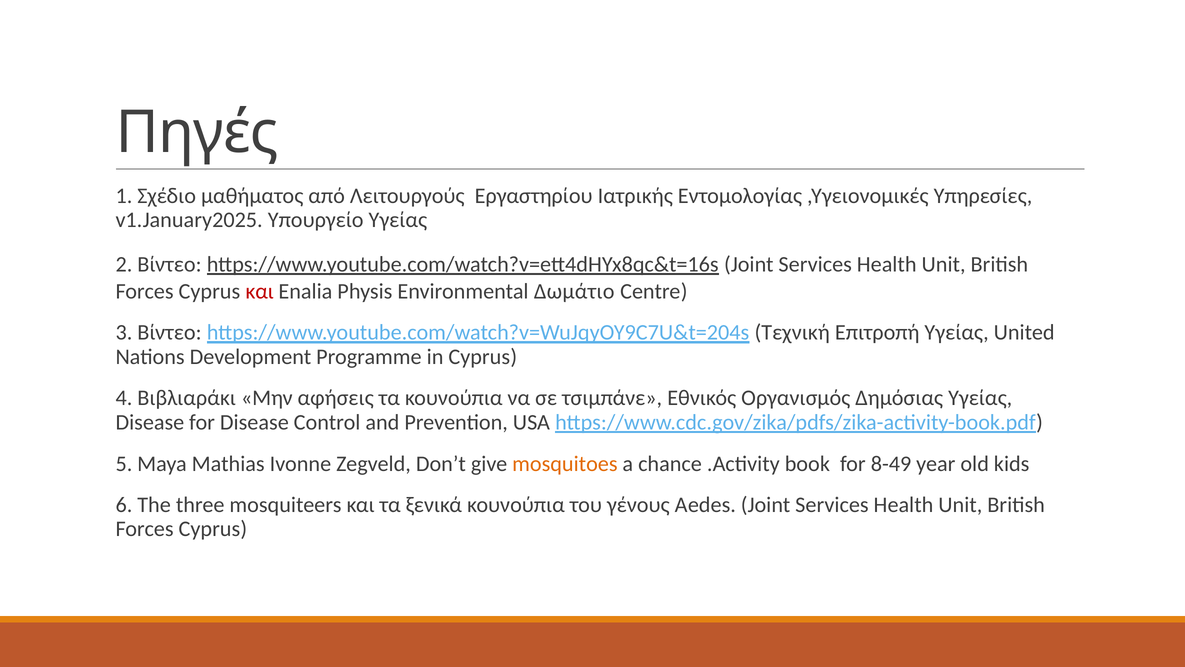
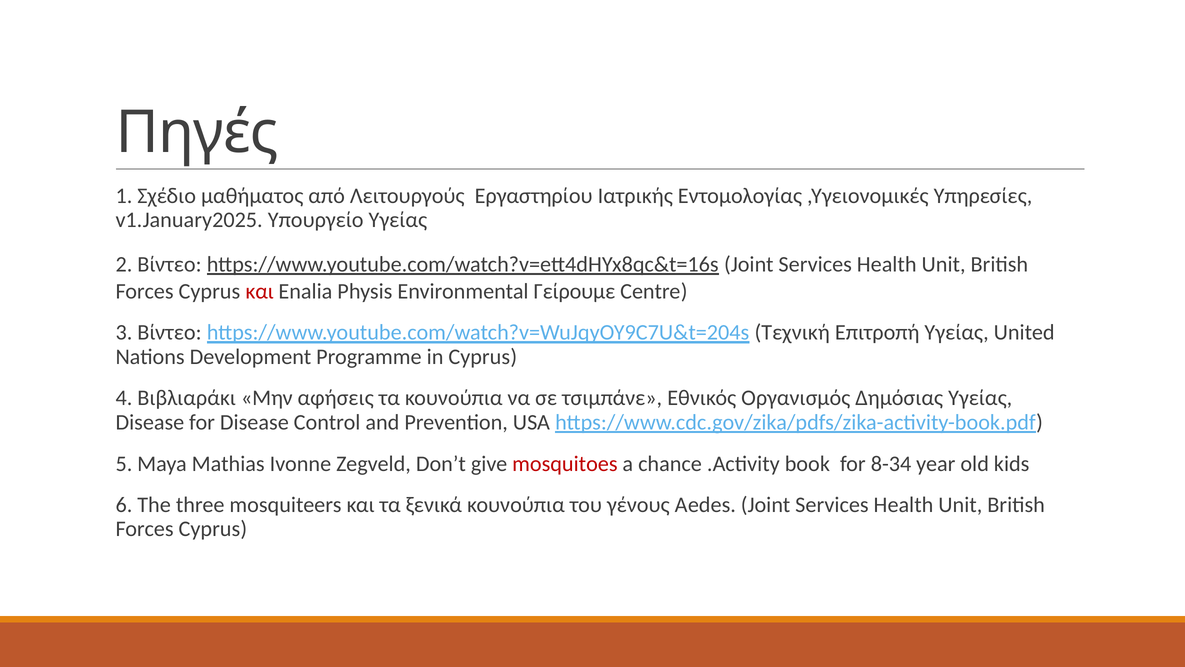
Δωμάτιο: Δωμάτιο -> Γείρουμε
mosquitoes colour: orange -> red
8-49: 8-49 -> 8-34
